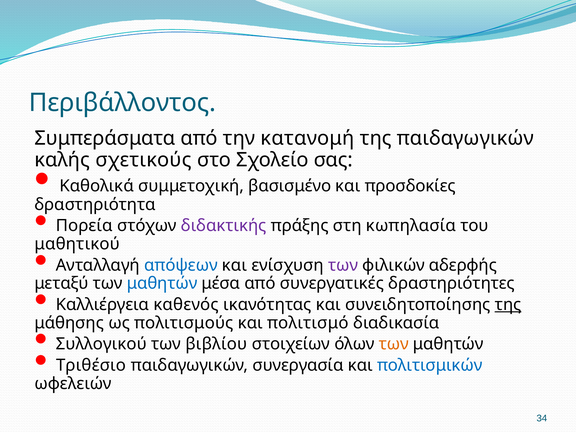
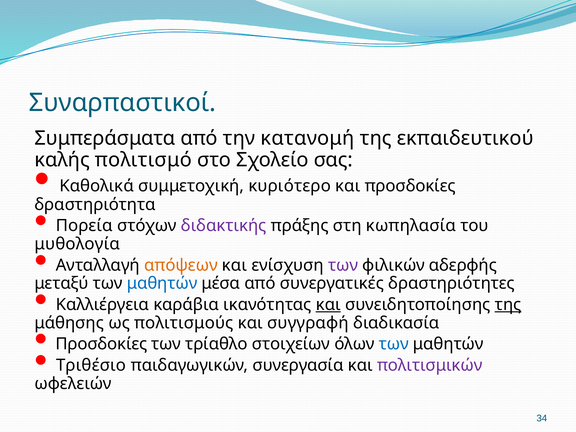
Περιβάλλοντος: Περιβάλλοντος -> Συναρπαστικοί
της παιδαγωγικών: παιδαγωγικών -> εκπαιδευτικού
σχετικούς: σχετικούς -> πολιτισμό
βασισμένο: βασισμένο -> κυριότερο
μαθητικού: μαθητικού -> μυθολογία
απόψεων colour: blue -> orange
καθενός: καθενός -> καράβια
και at (328, 305) underline: none -> present
πολιτισμό: πολιτισμό -> συγγραφή
Συλλογικού at (101, 344): Συλλογικού -> Προσδοκίες
βιβλίου: βιβλίου -> τρίαθλο
των at (394, 344) colour: orange -> blue
πολιτισμικών colour: blue -> purple
